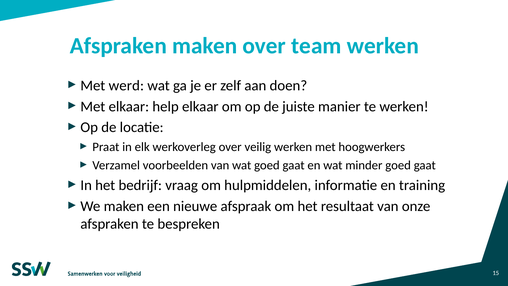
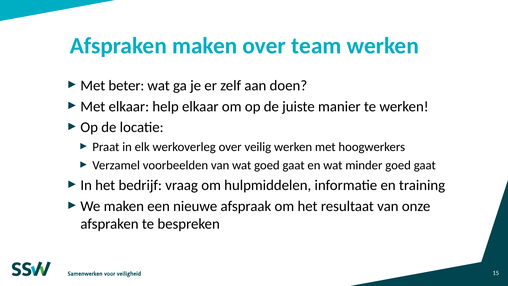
werd: werd -> beter
